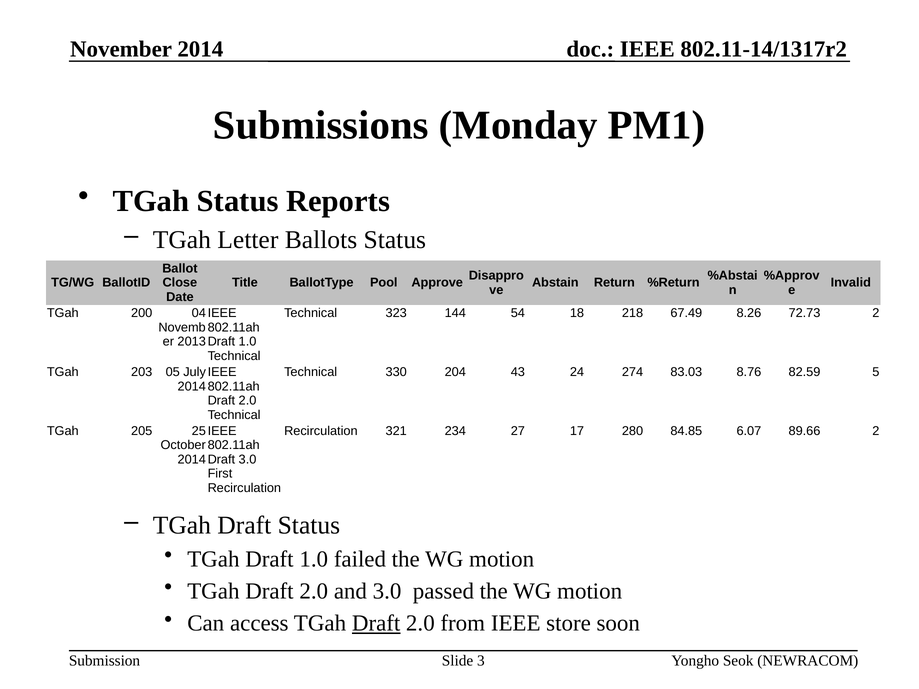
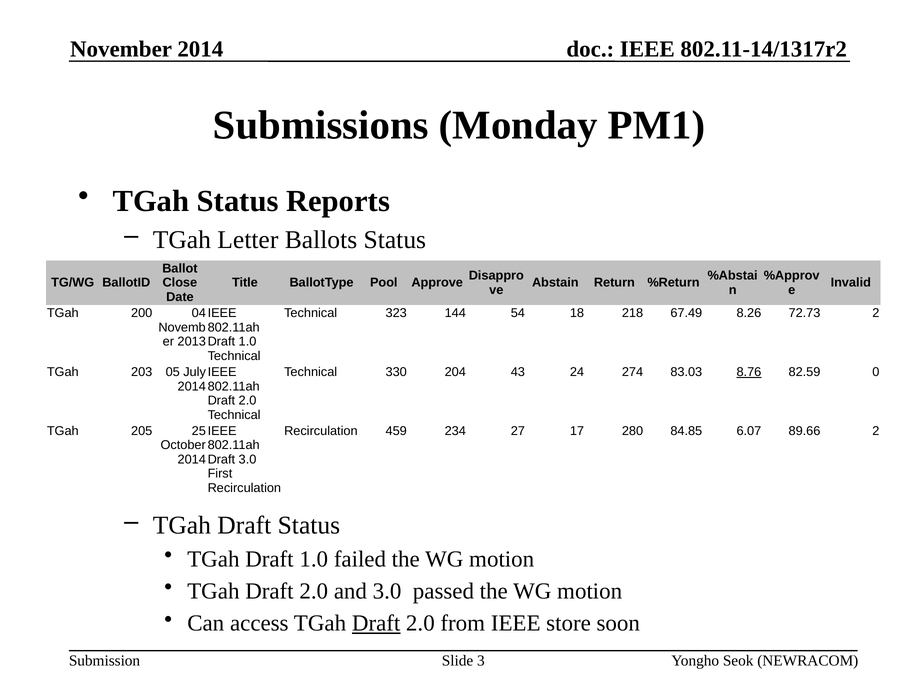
8.76 underline: none -> present
5: 5 -> 0
321: 321 -> 459
